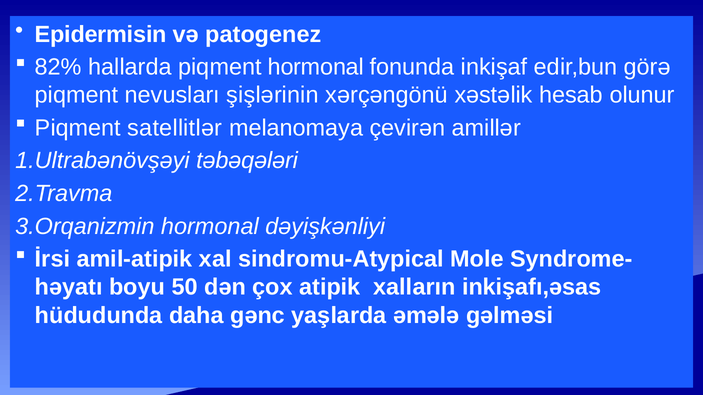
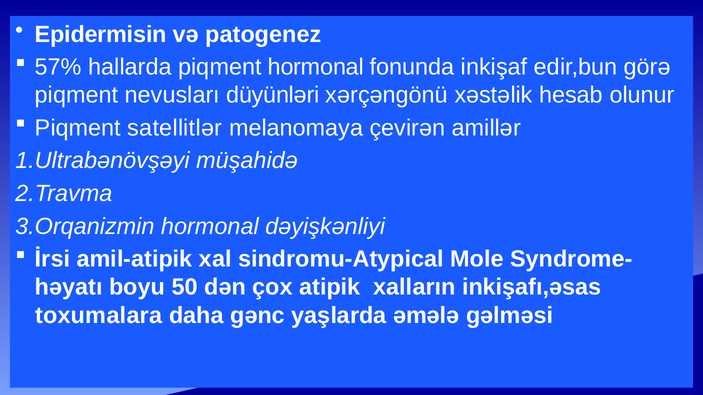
82%: 82% -> 57%
şişlərinin: şişlərinin -> düyünləri
təbəqələri: təbəqələri -> müşahidə
hüdudunda: hüdudunda -> toxumalara
